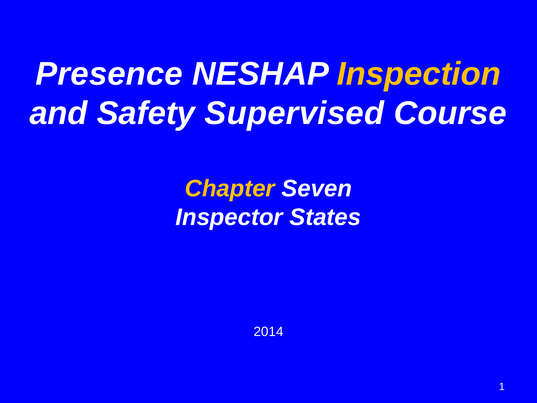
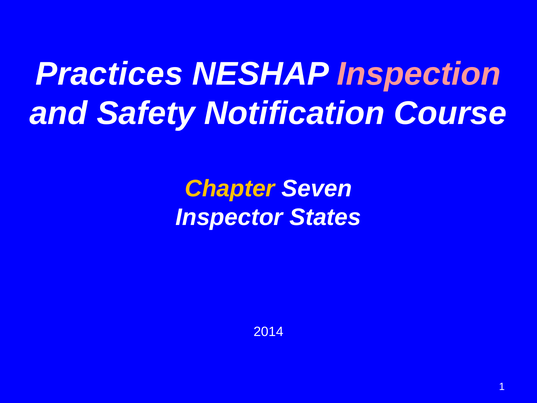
Presence: Presence -> Practices
Inspection colour: yellow -> pink
Supervised: Supervised -> Notification
